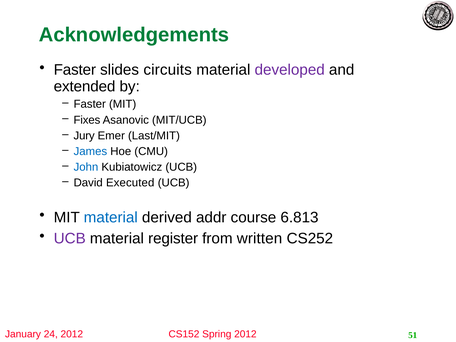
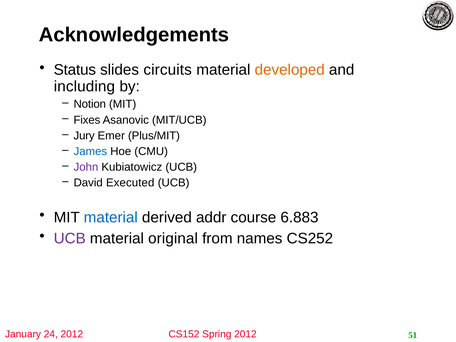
Acknowledgements colour: green -> black
Faster at (75, 70): Faster -> Status
developed colour: purple -> orange
extended: extended -> including
Faster at (90, 104): Faster -> Notion
Last/MIT: Last/MIT -> Plus/MIT
John colour: blue -> purple
6.813: 6.813 -> 6.883
register: register -> original
written: written -> names
